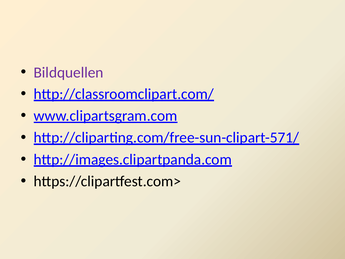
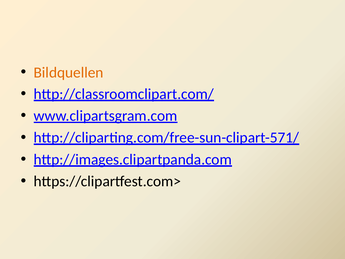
Bildquellen colour: purple -> orange
